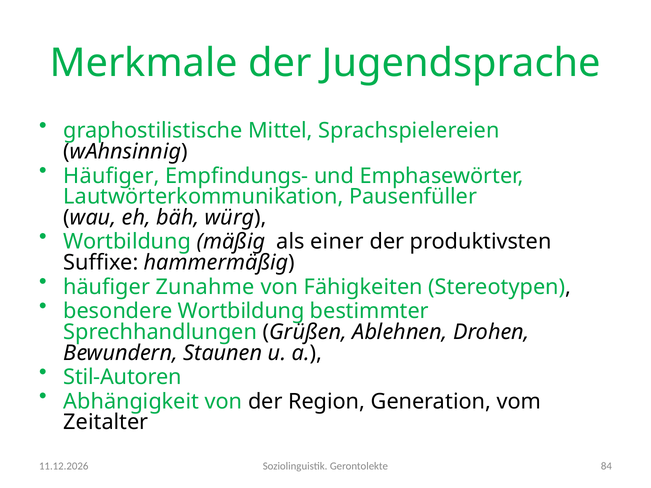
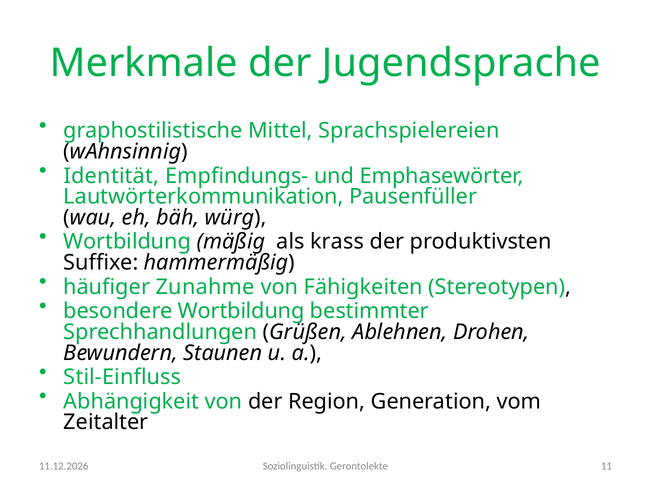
Häufiger at (112, 176): Häufiger -> Identität
einer: einer -> krass
Stil-Autoren: Stil-Autoren -> Stil-Einfluss
84: 84 -> 11
